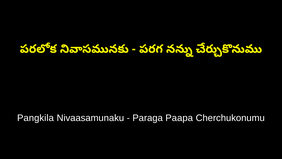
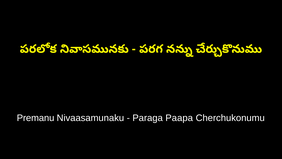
Pangkila: Pangkila -> Premanu
